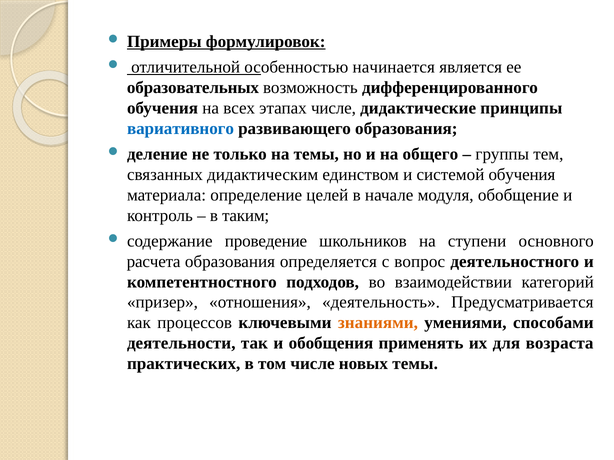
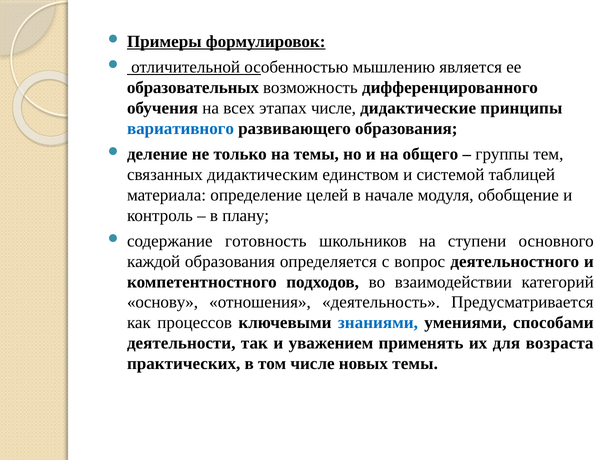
начинается: начинается -> мышлению
системой обучения: обучения -> таблицей
таким: таким -> плану
проведение: проведение -> готовность
расчета: расчета -> каждой
призер: призер -> основу
знаниями colour: orange -> blue
обобщения: обобщения -> уважением
